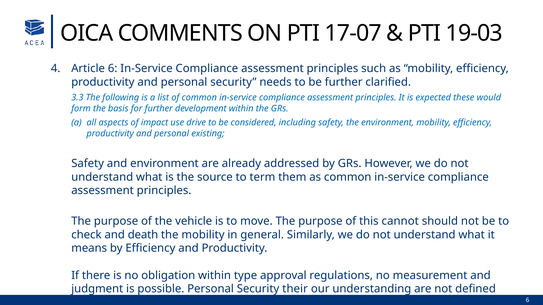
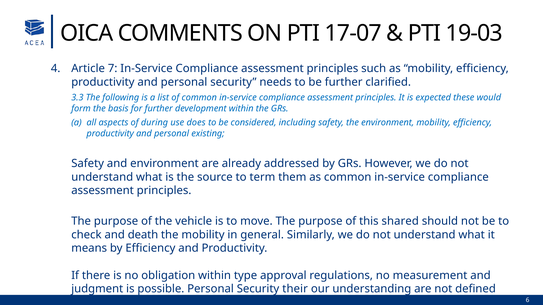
Article 6: 6 -> 7
impact: impact -> during
drive: drive -> does
cannot: cannot -> shared
